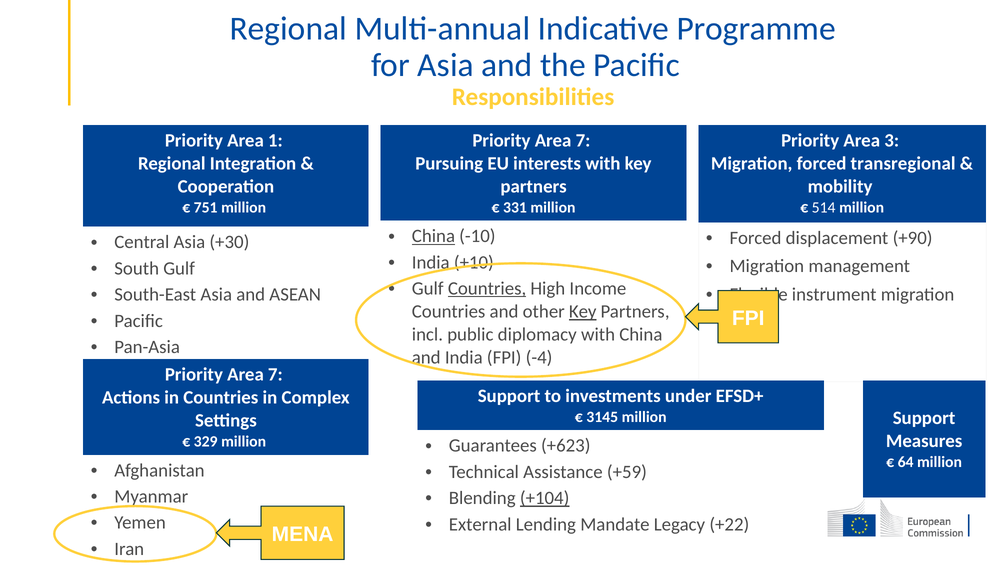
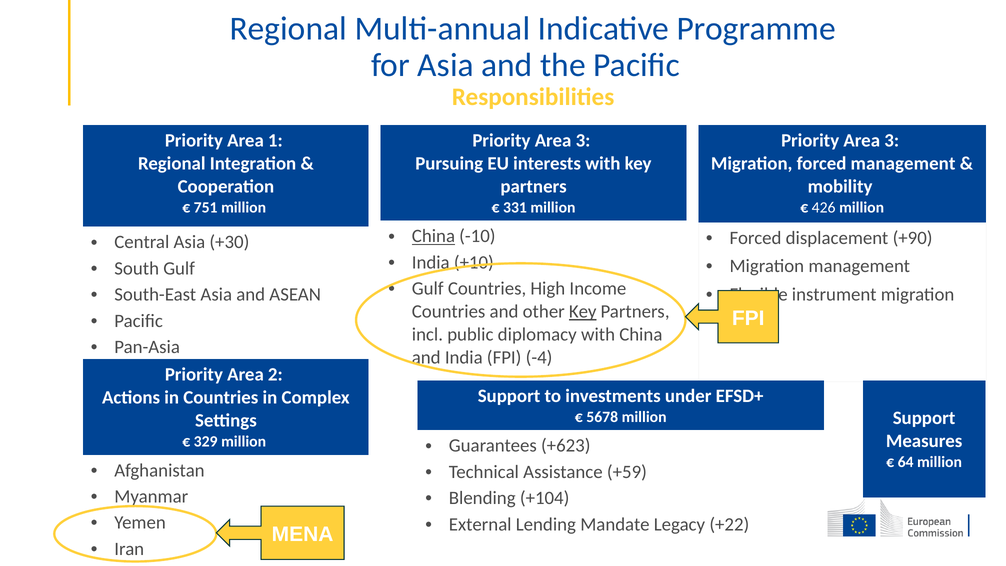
7 at (583, 140): 7 -> 3
forced transregional: transregional -> management
514: 514 -> 426
Countries at (487, 289) underline: present -> none
7 at (275, 374): 7 -> 2
3145: 3145 -> 5678
+104 underline: present -> none
